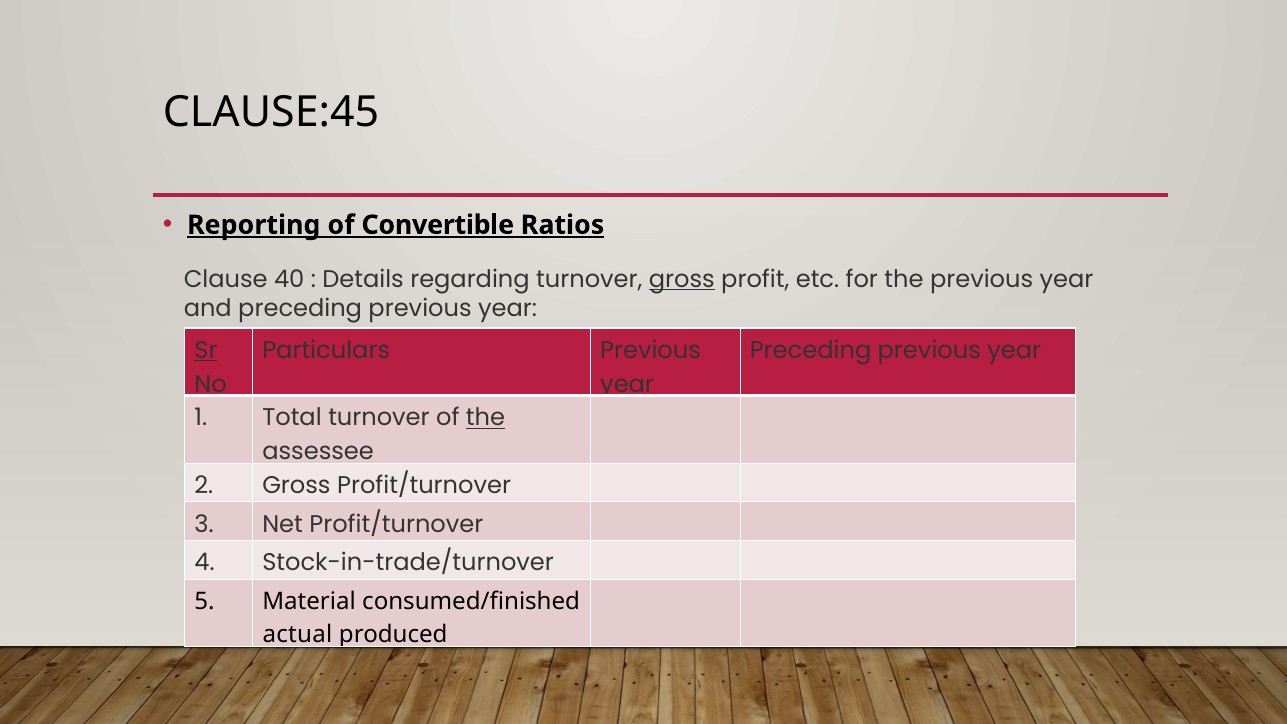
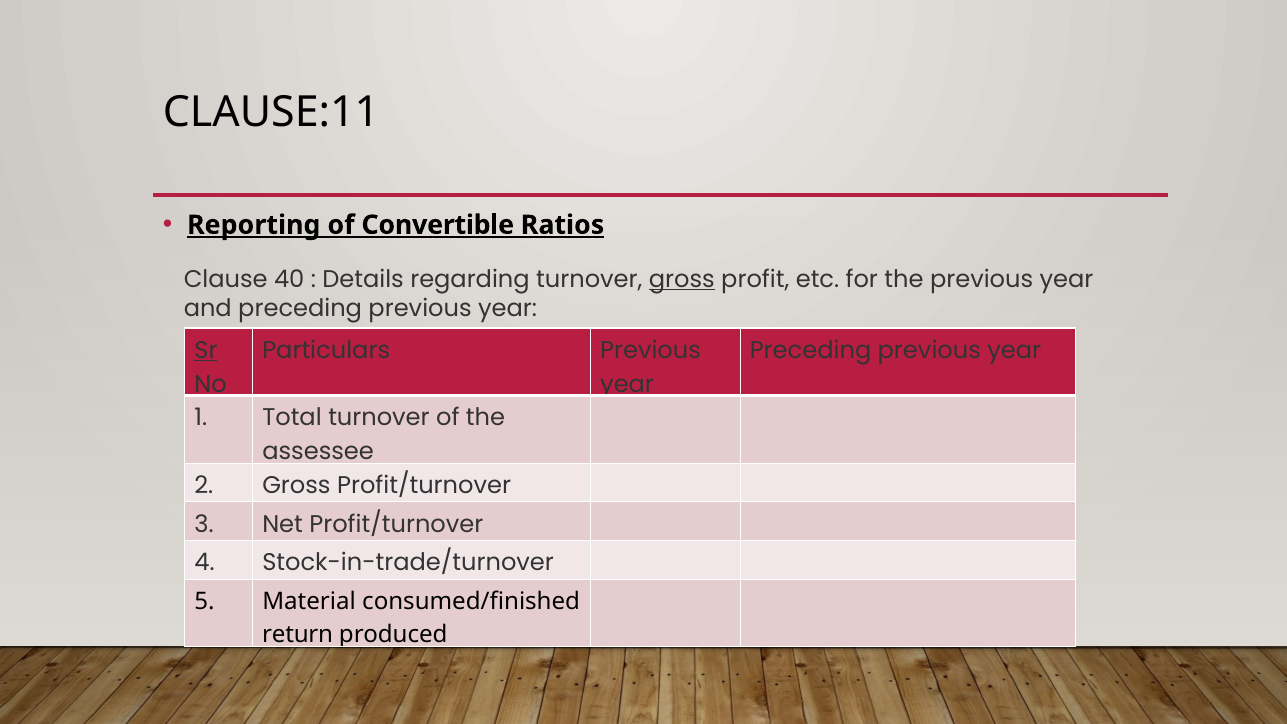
CLAUSE:45: CLAUSE:45 -> CLAUSE:11
the at (486, 418) underline: present -> none
actual: actual -> return
